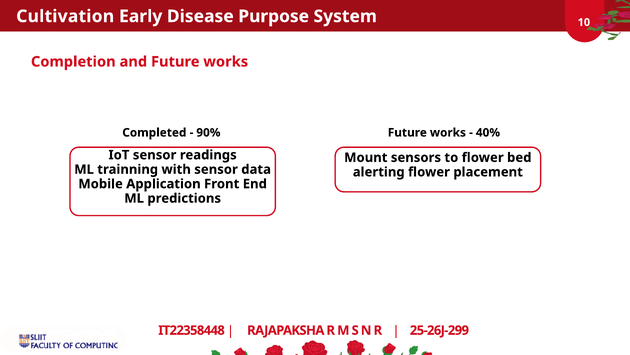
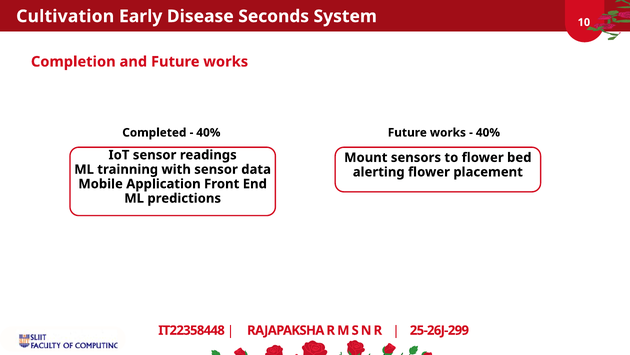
Purpose: Purpose -> Seconds
90% at (208, 132): 90% -> 40%
